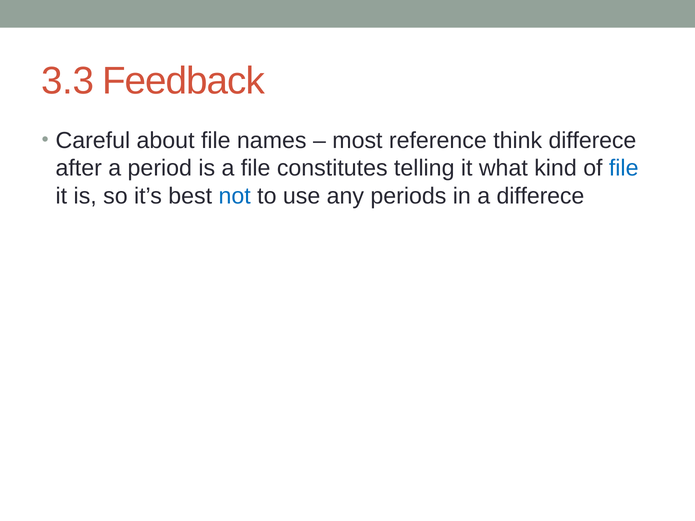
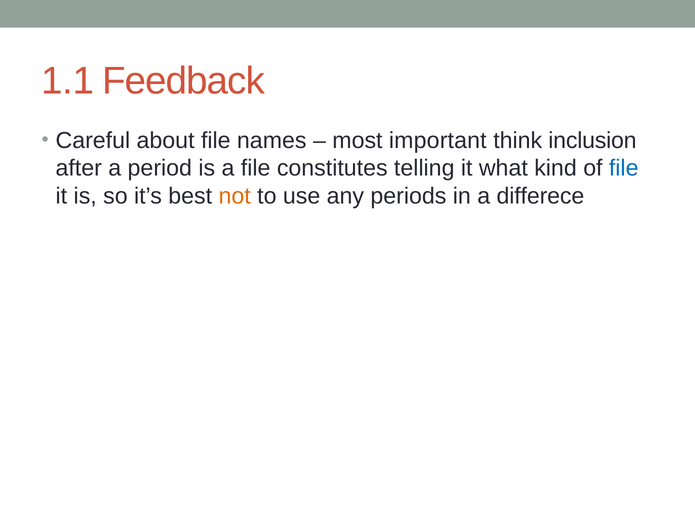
3.3: 3.3 -> 1.1
reference: reference -> important
think differece: differece -> inclusion
not colour: blue -> orange
